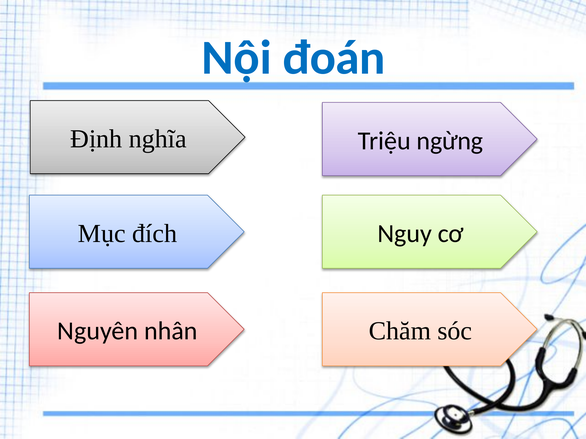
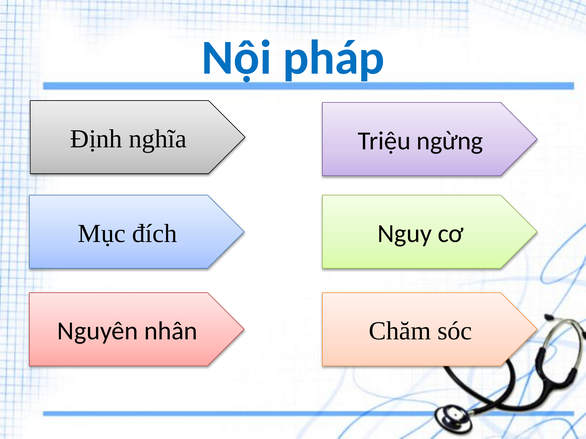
đoán: đoán -> pháp
